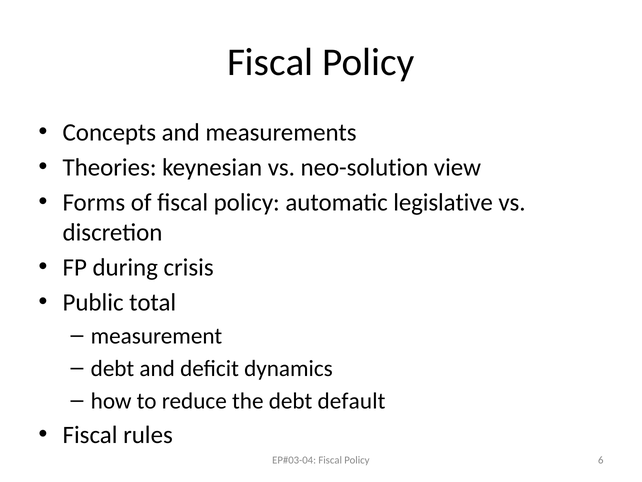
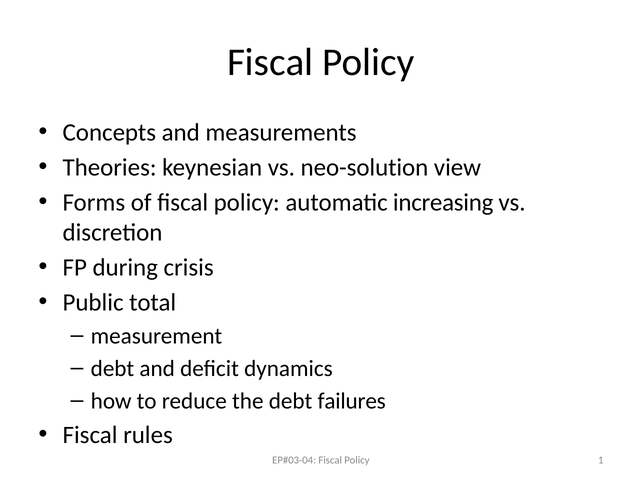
legislative: legislative -> increasing
default: default -> failures
6: 6 -> 1
